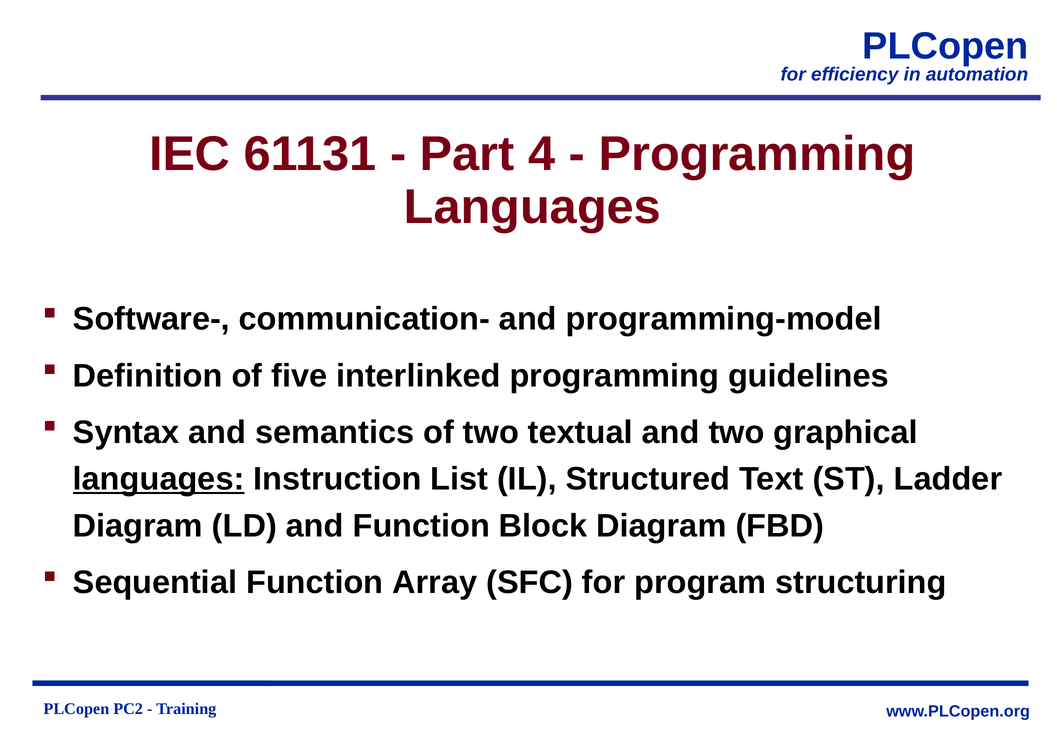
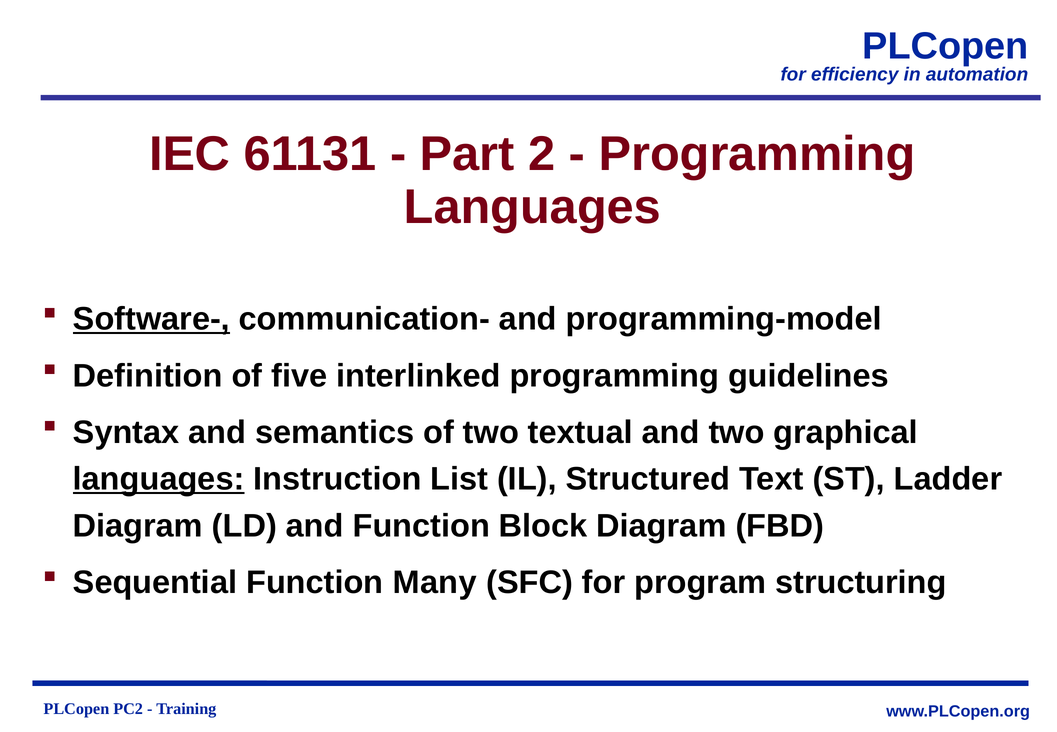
4: 4 -> 2
Software- underline: none -> present
Array: Array -> Many
